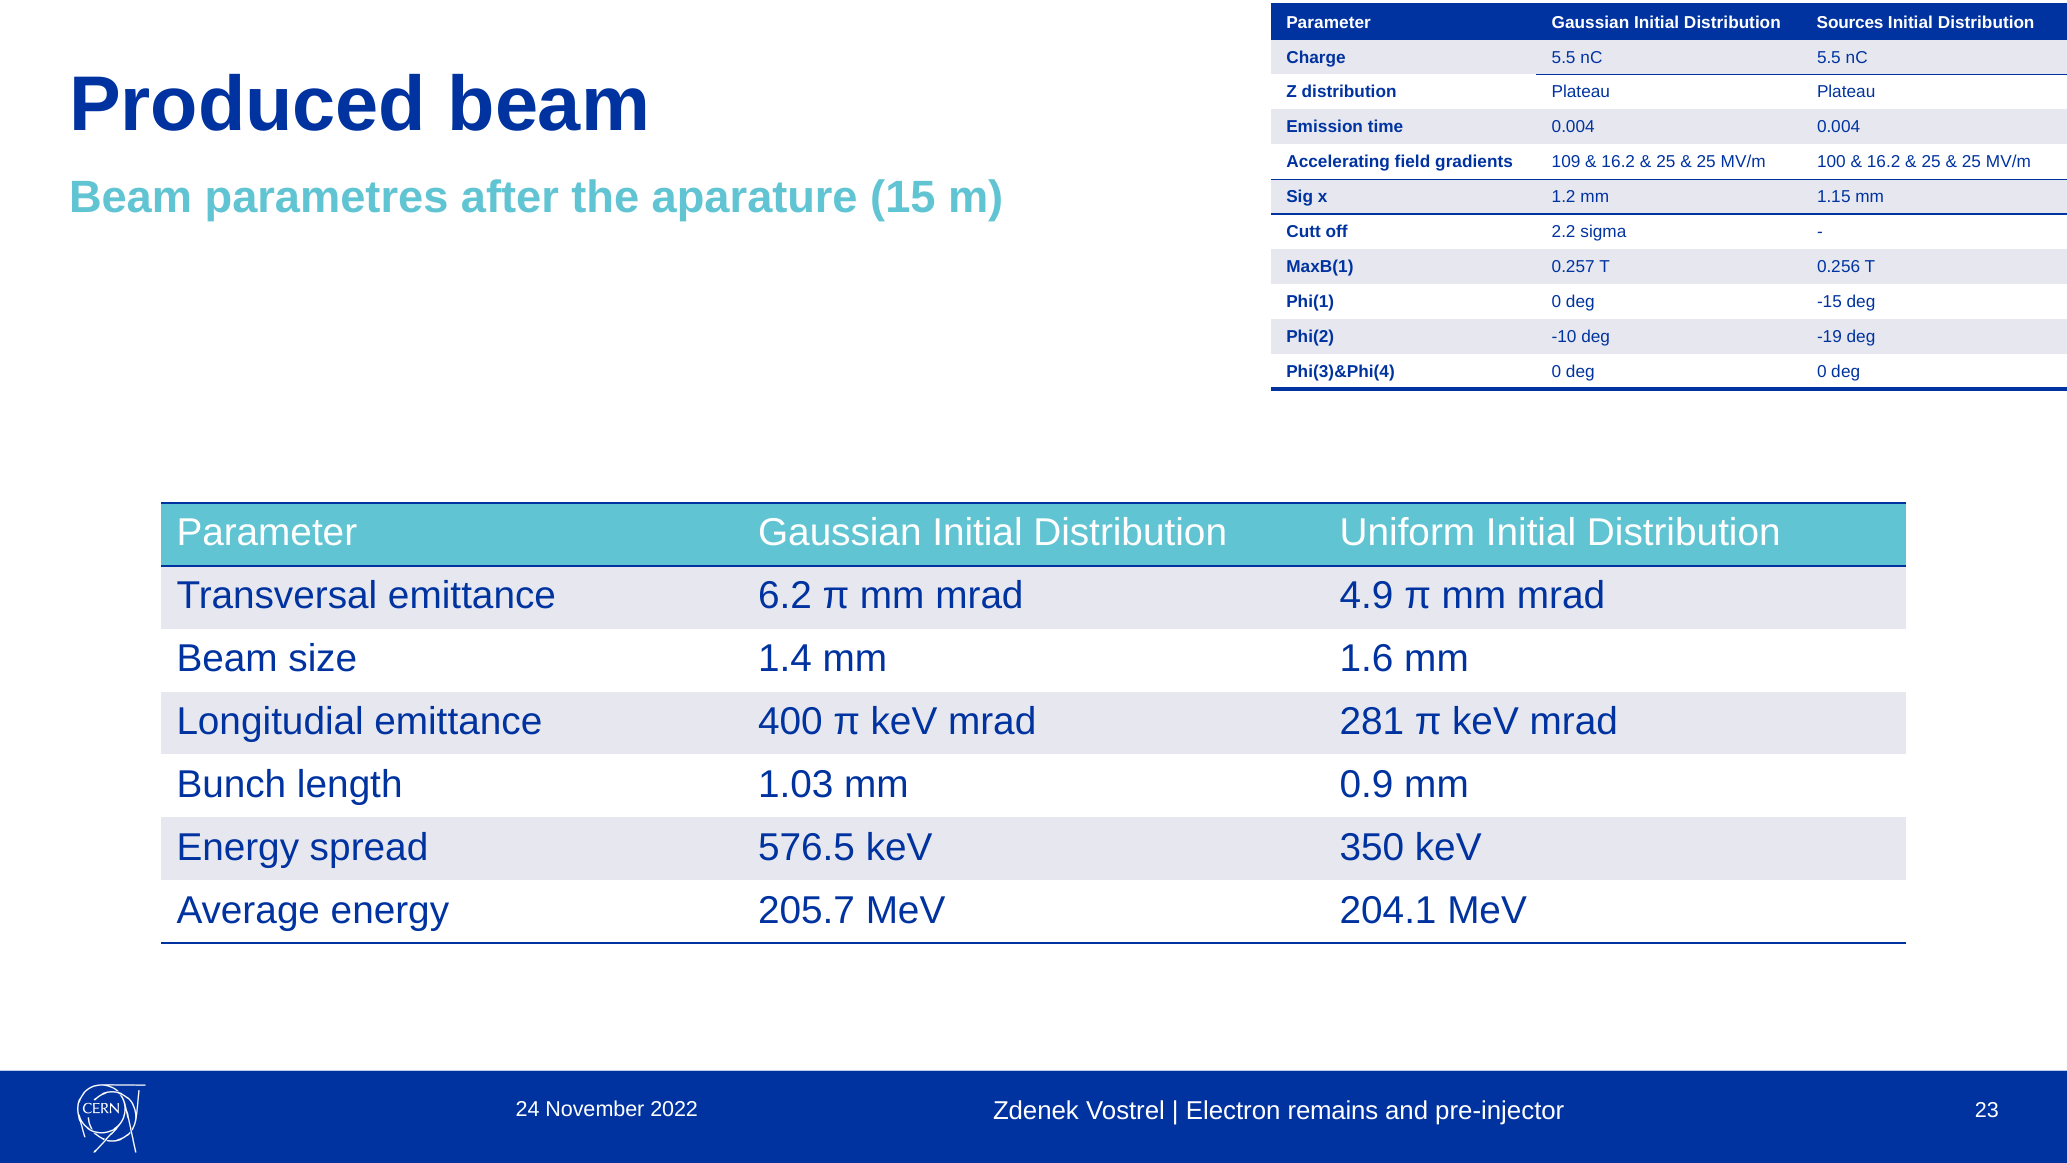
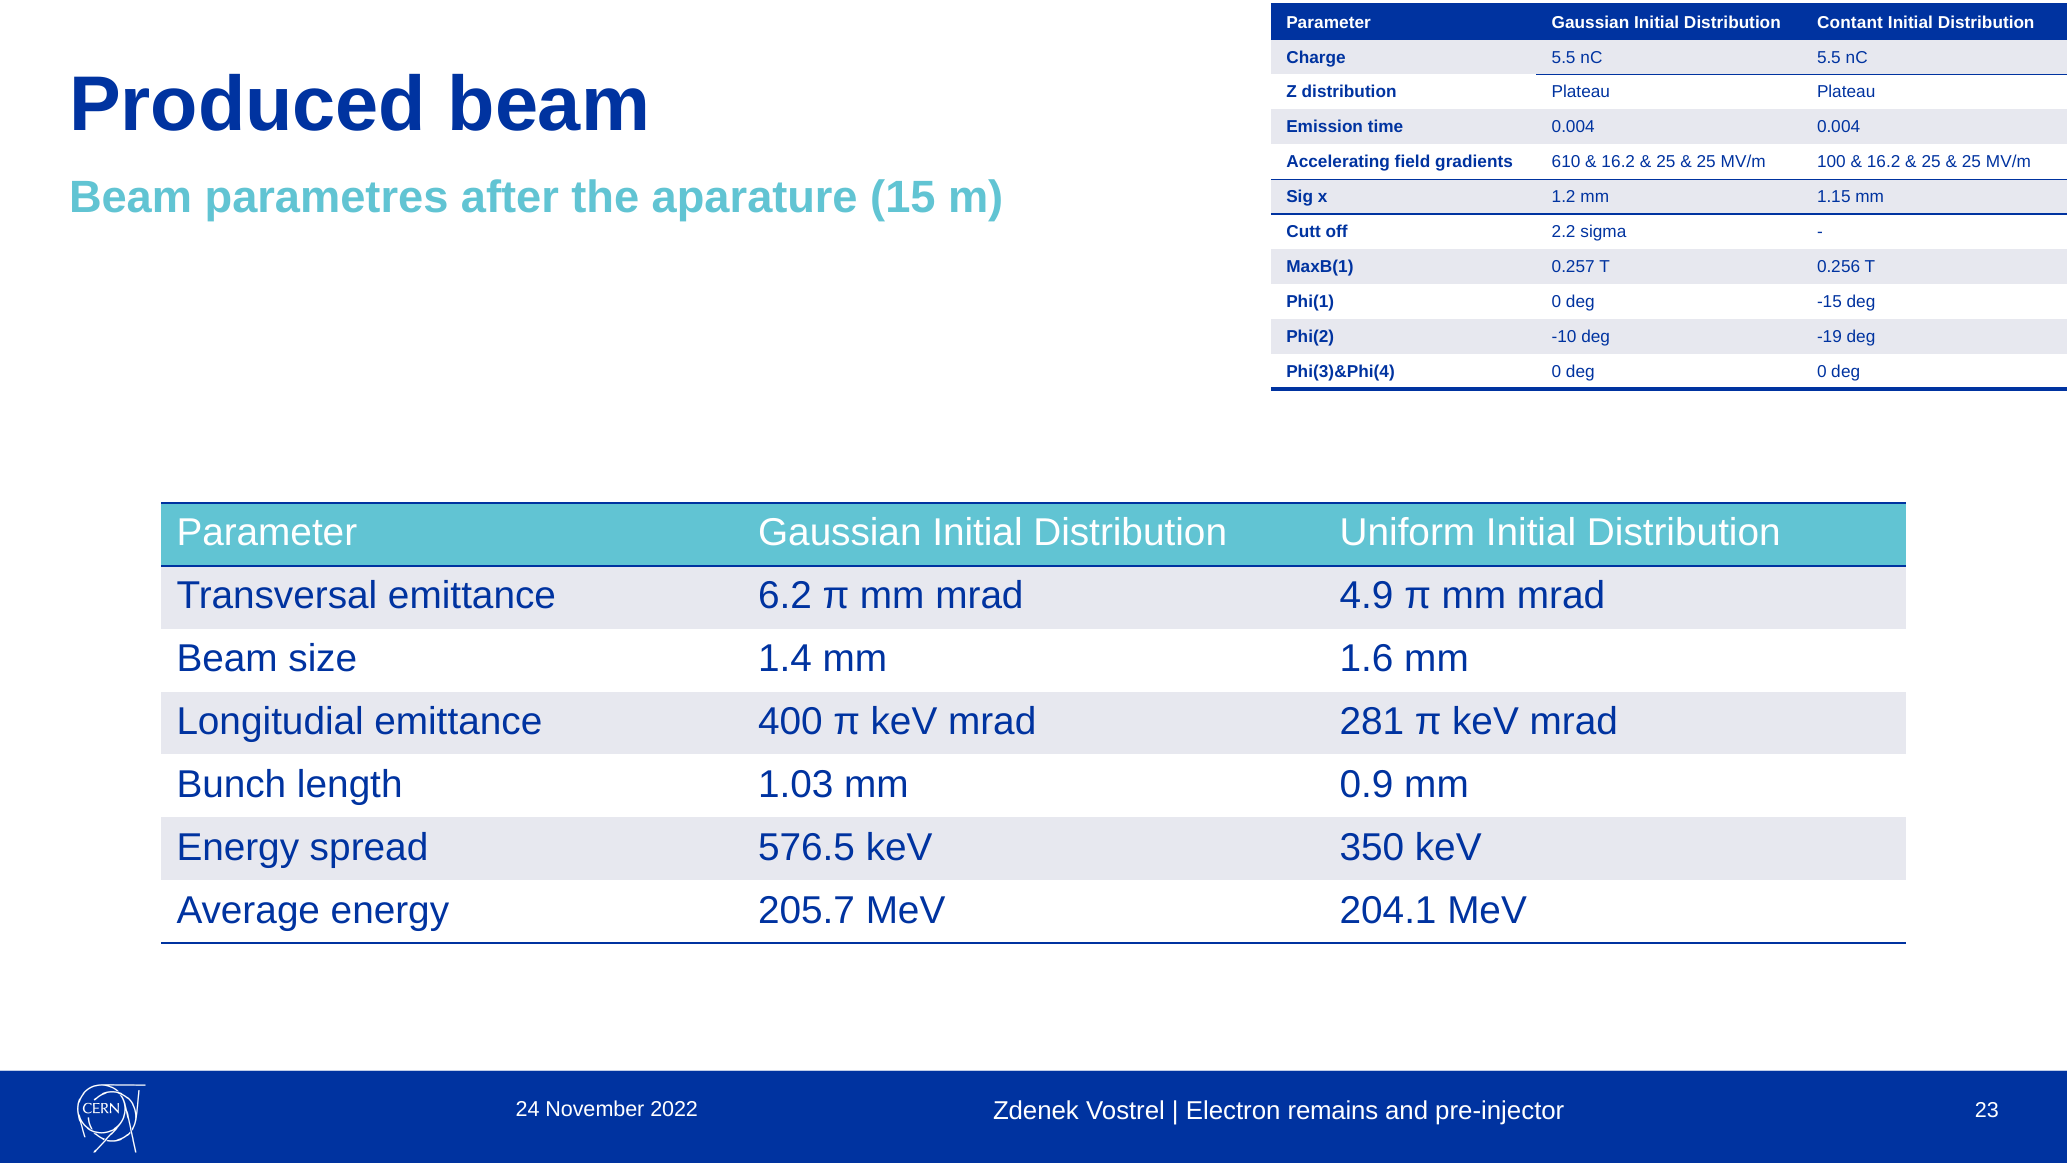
Sources: Sources -> Contant
109: 109 -> 610
